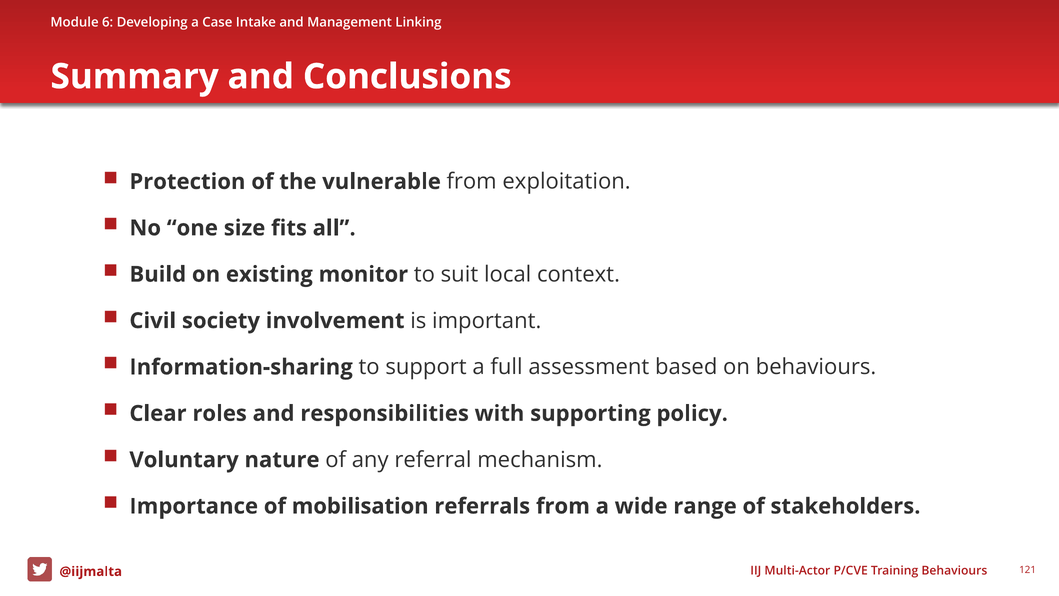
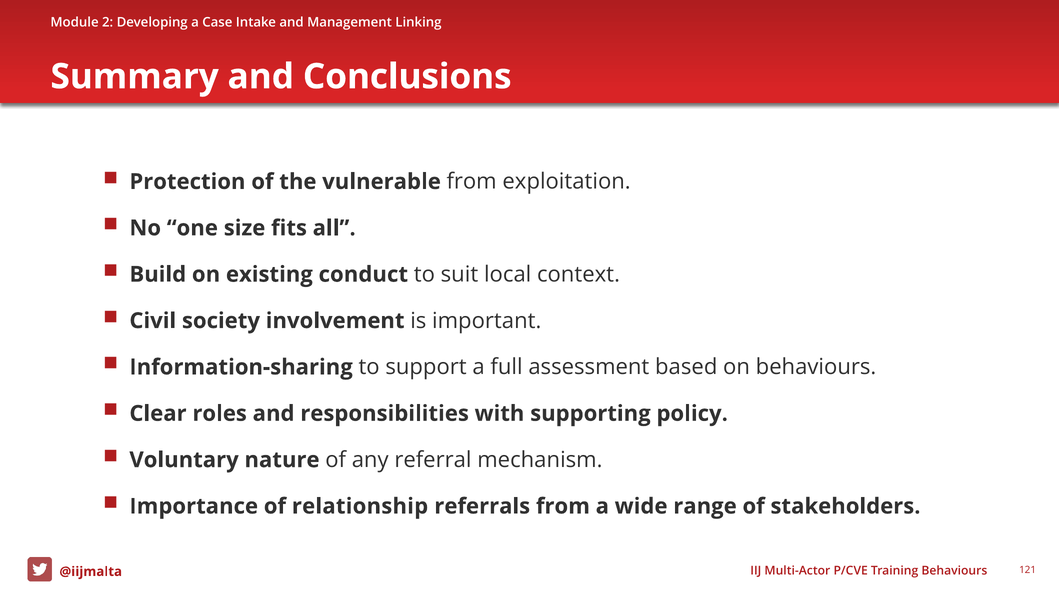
6: 6 -> 2
monitor: monitor -> conduct
mobilisation: mobilisation -> relationship
